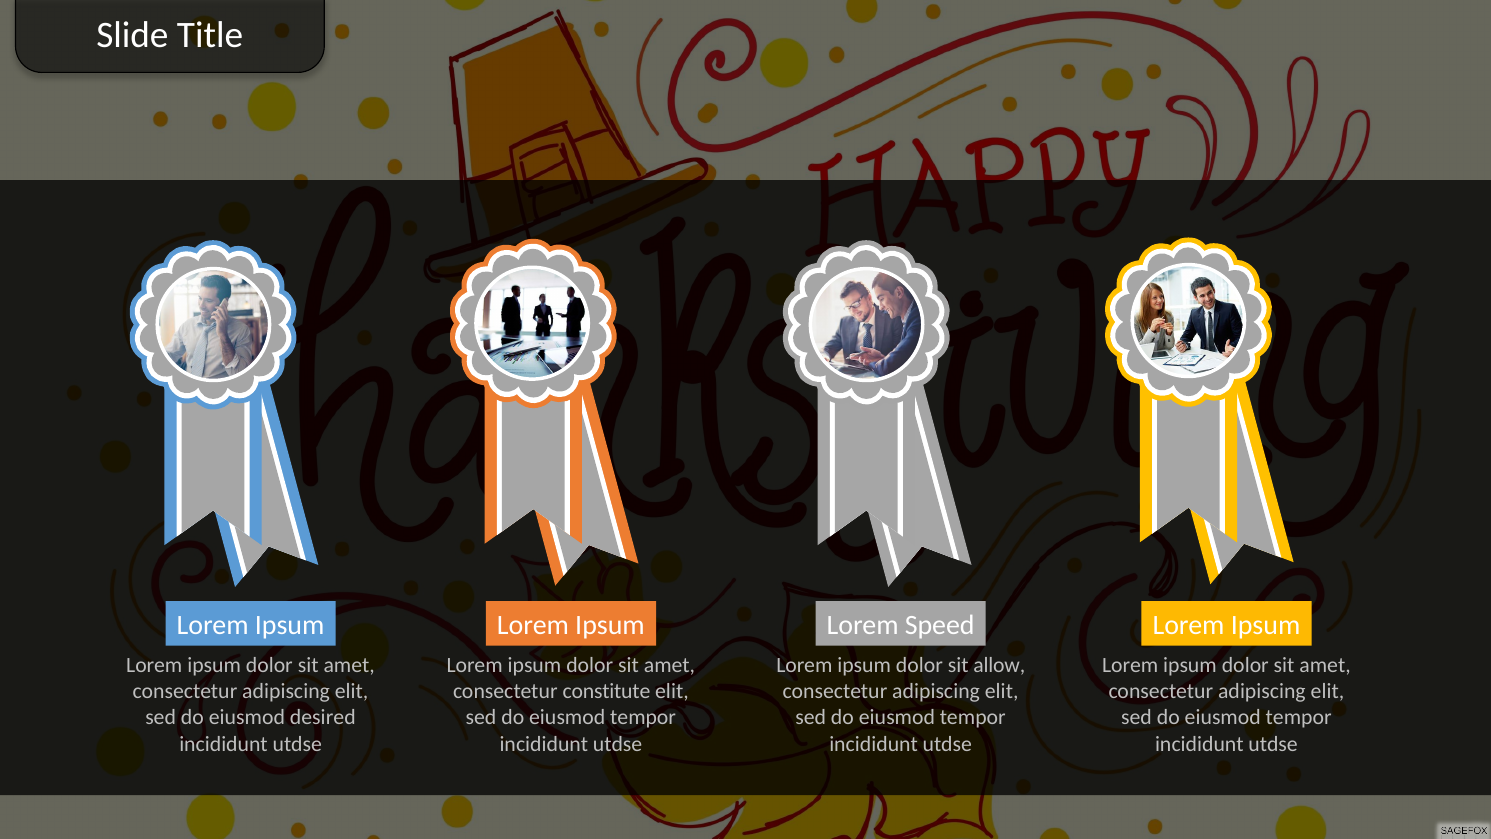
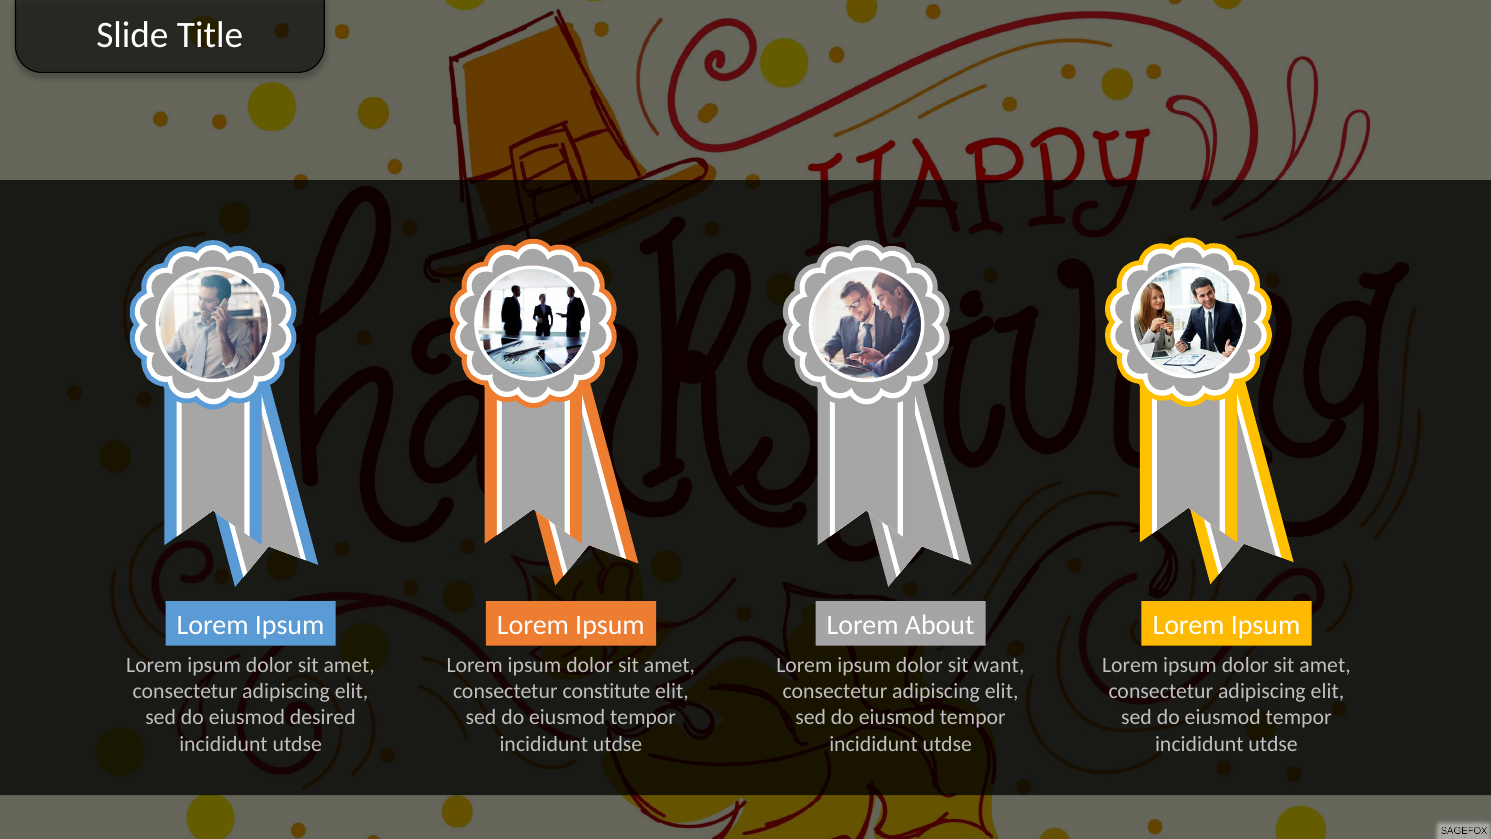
Speed: Speed -> About
allow: allow -> want
